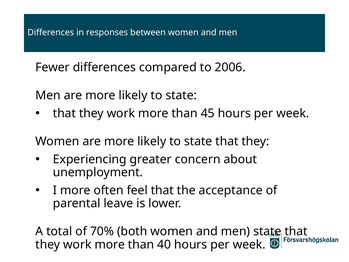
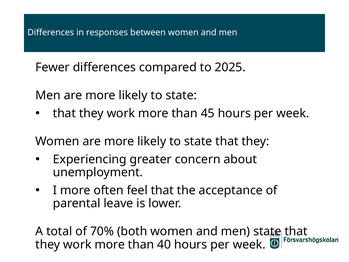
2006: 2006 -> 2025
